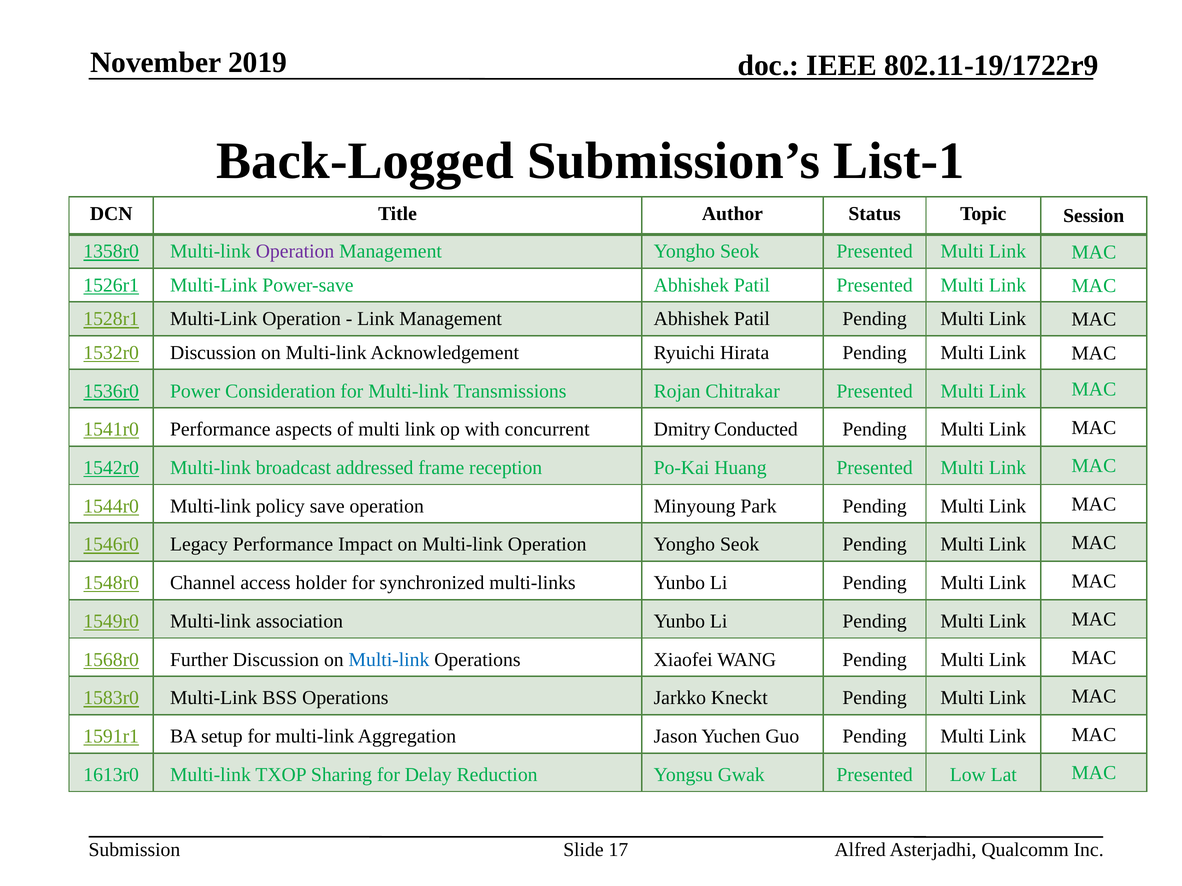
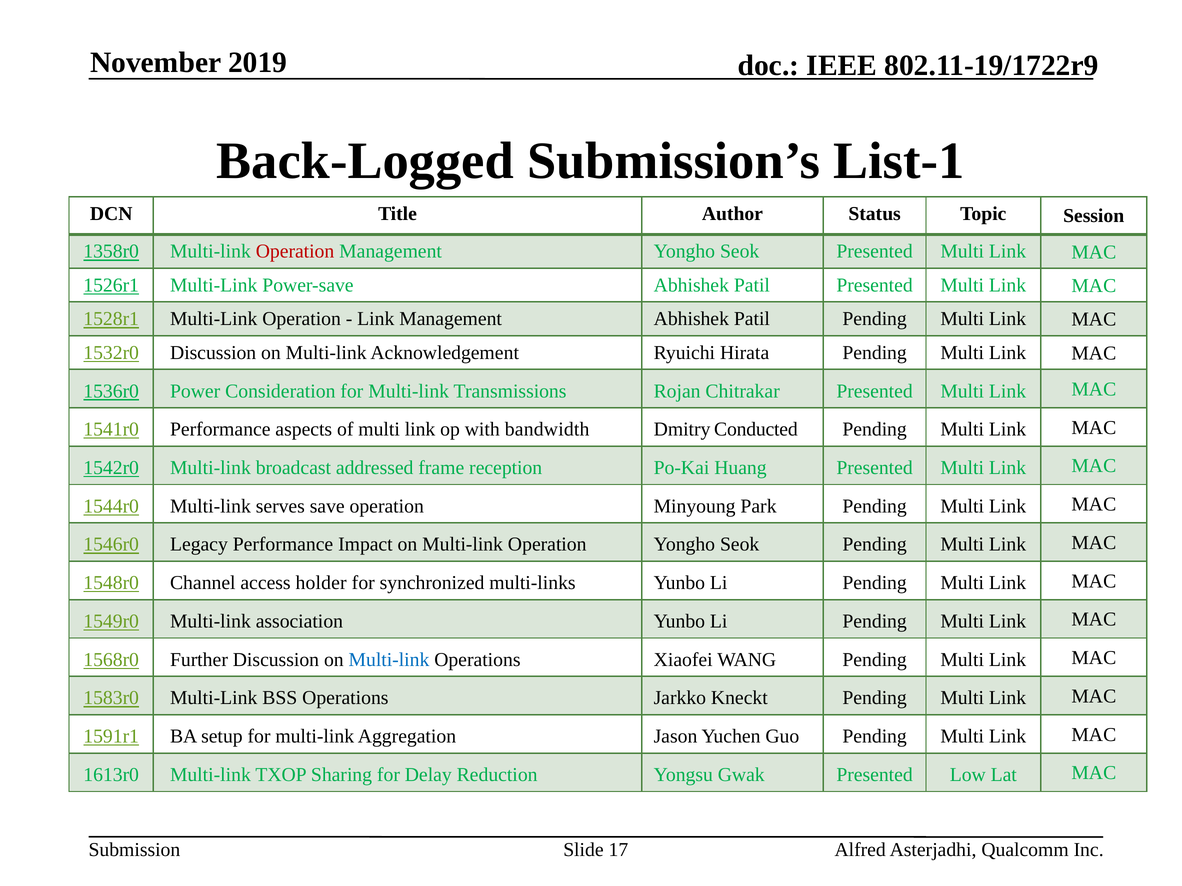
Operation at (295, 252) colour: purple -> red
concurrent: concurrent -> bandwidth
policy: policy -> serves
